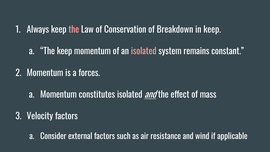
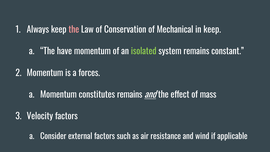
Breakdown: Breakdown -> Mechanical
The keep: keep -> have
isolated at (144, 51) colour: pink -> light green
constitutes isolated: isolated -> remains
